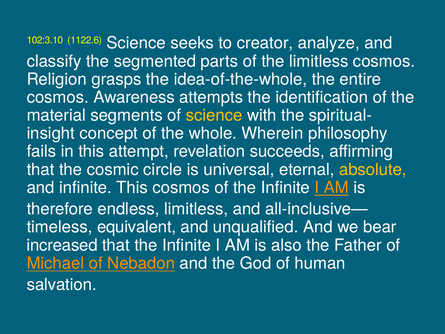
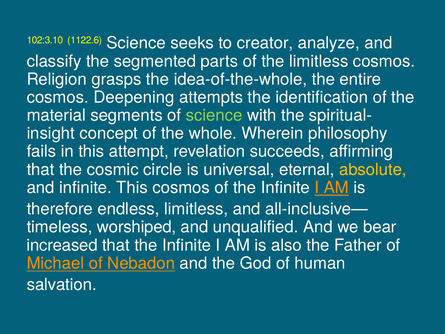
Awareness: Awareness -> Deepening
science at (214, 115) colour: yellow -> light green
equivalent: equivalent -> worshiped
